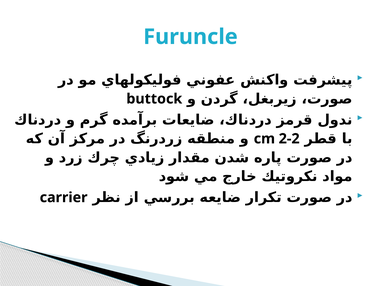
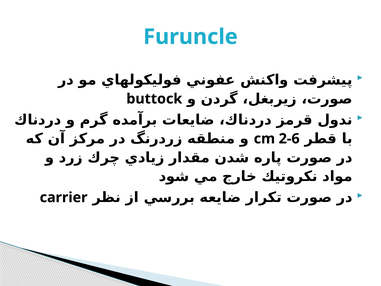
2-2: 2-2 -> 2-6
